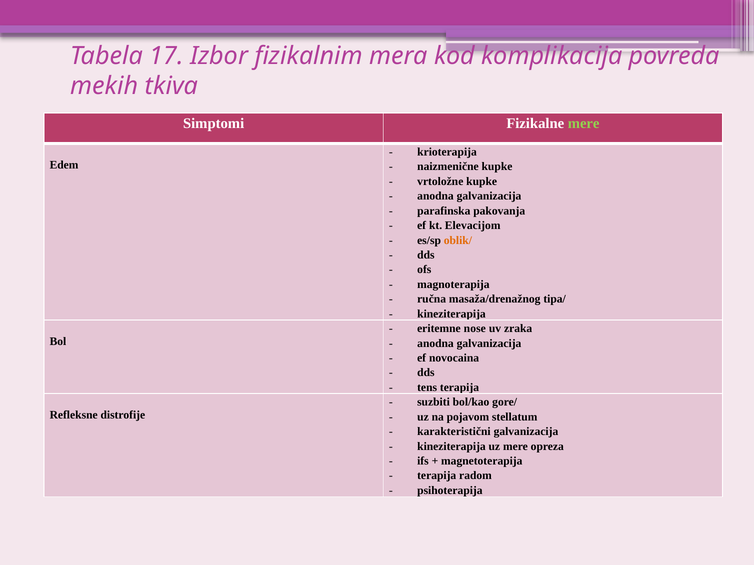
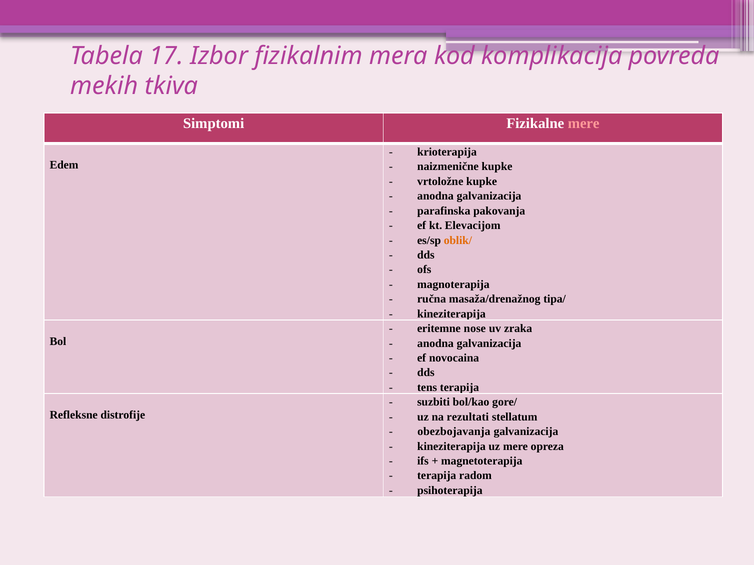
mere at (584, 124) colour: light green -> pink
pojavom: pojavom -> rezultati
karakteristični: karakteristični -> obezbojavanja
